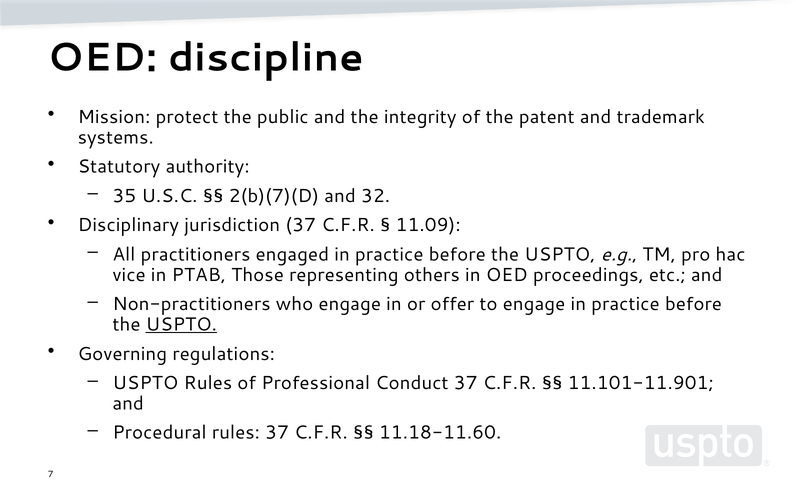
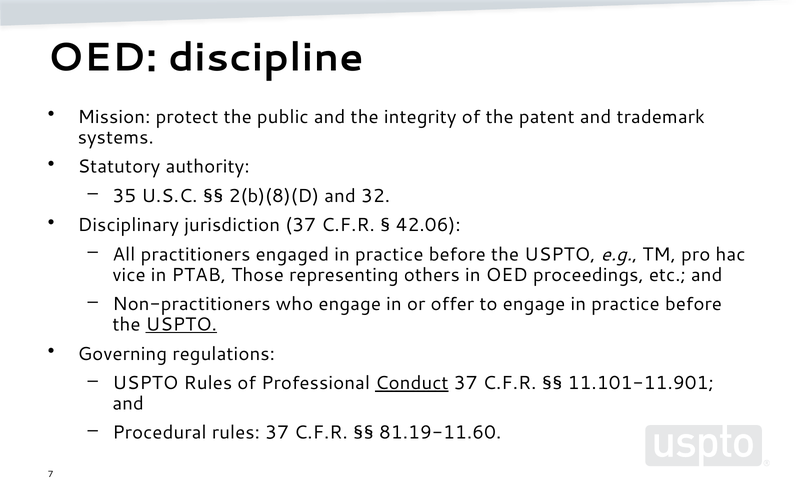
2(b)(7)(D: 2(b)(7)(D -> 2(b)(8)(D
11.09: 11.09 -> 42.06
Conduct underline: none -> present
11.18-11.60: 11.18-11.60 -> 81.19-11.60
